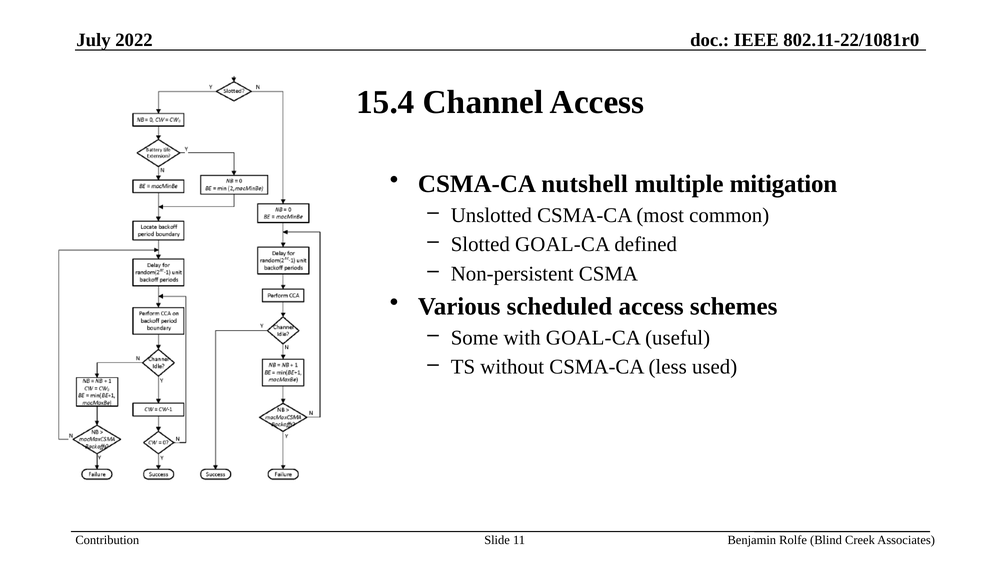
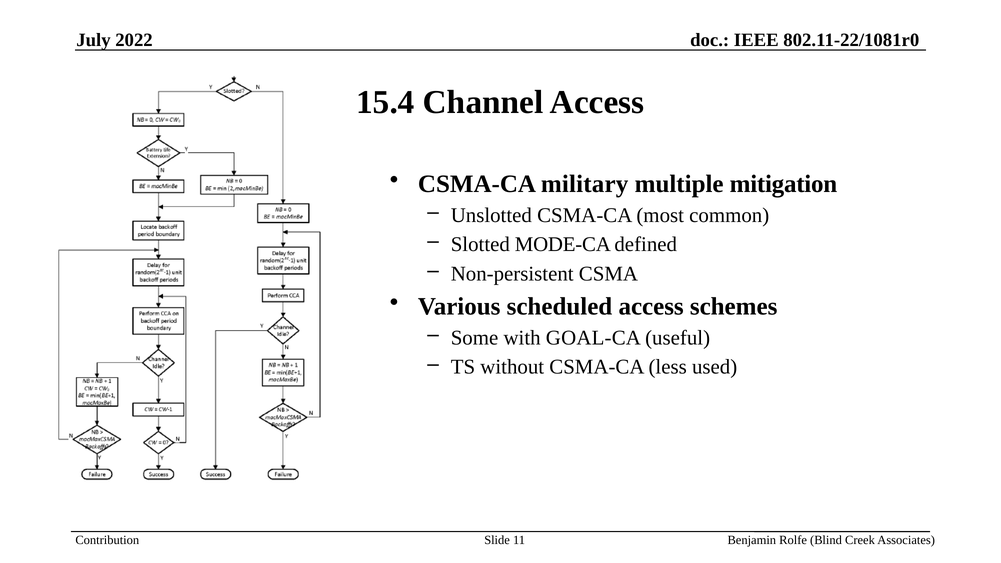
nutshell: nutshell -> military
Slotted GOAL-CA: GOAL-CA -> MODE-CA
